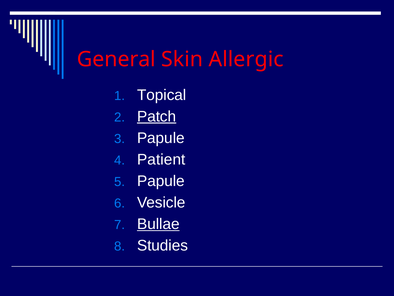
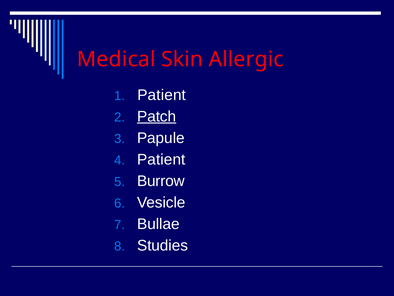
General: General -> Medical
Topical at (162, 95): Topical -> Patient
Papule at (161, 181): Papule -> Burrow
Bullae underline: present -> none
